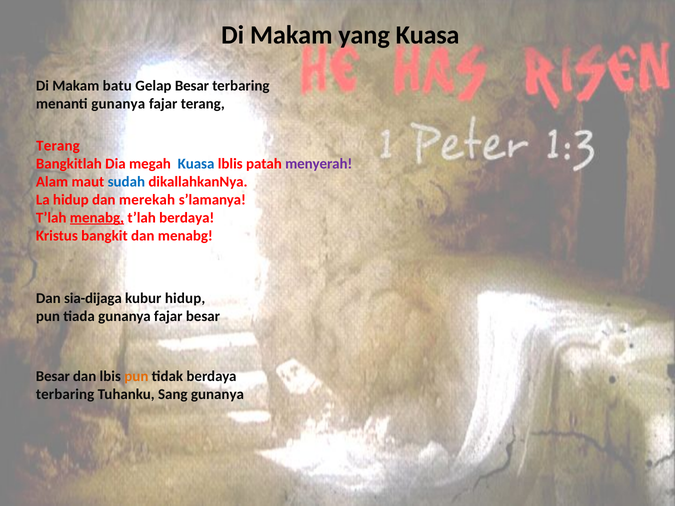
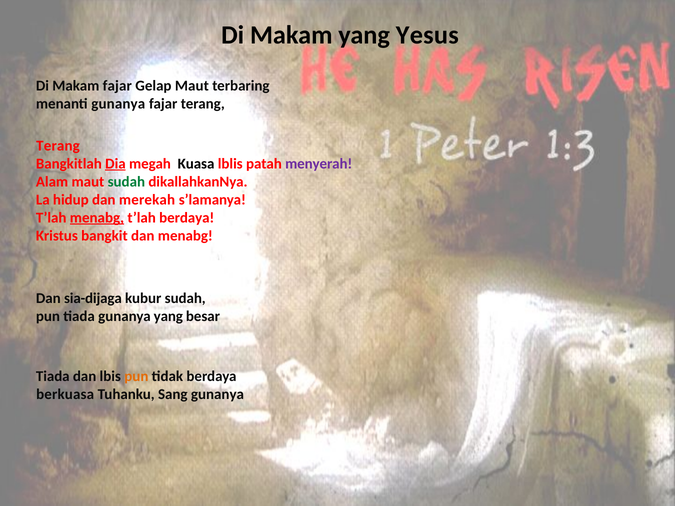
yang Kuasa: Kuasa -> Yesus
Makam batu: batu -> fajar
Gelap Besar: Besar -> Maut
Dia underline: none -> present
Kuasa at (196, 164) colour: blue -> black
sudah at (126, 182) colour: blue -> green
kubur hidup: hidup -> sudah
tiada gunanya fajar: fajar -> yang
Besar at (53, 376): Besar -> Tiada
terbaring at (65, 394): terbaring -> berkuasa
